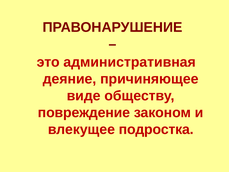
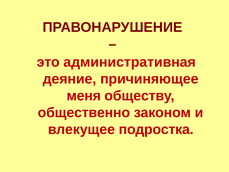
виде: виде -> меня
повреждение: повреждение -> общественно
